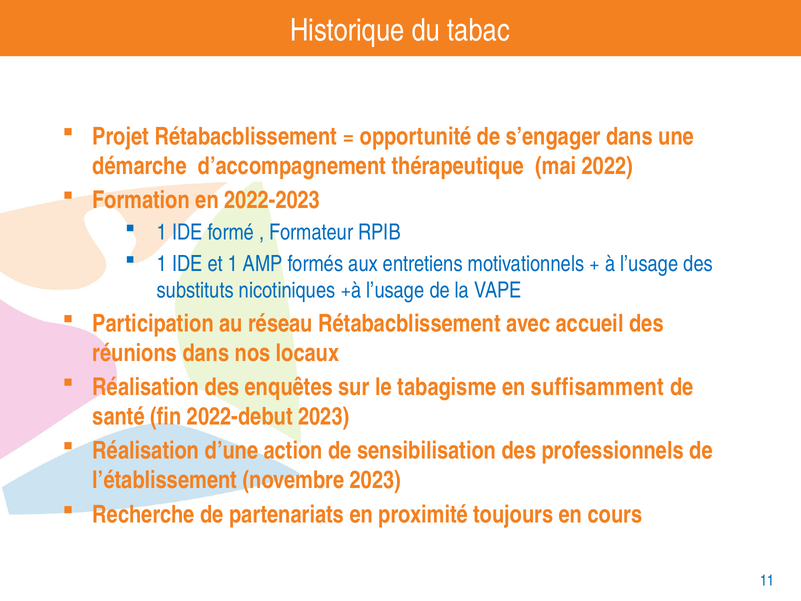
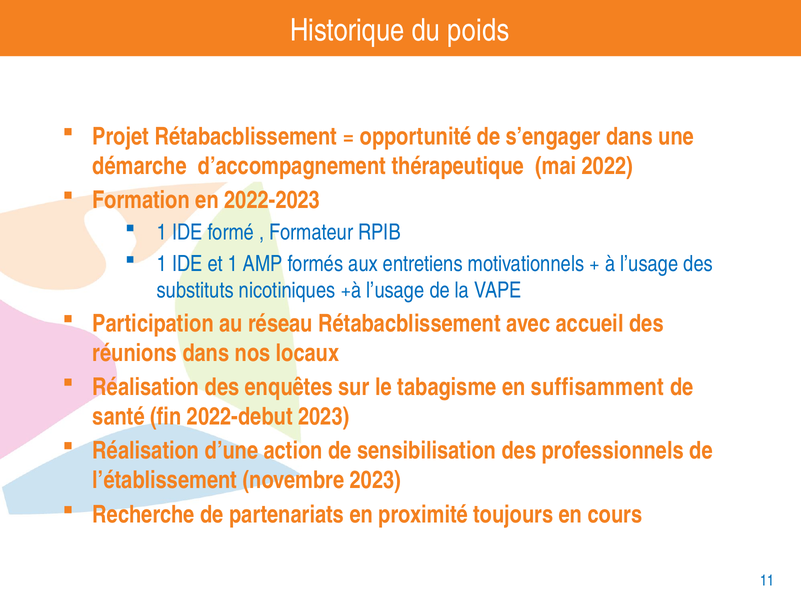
tabac: tabac -> poids
